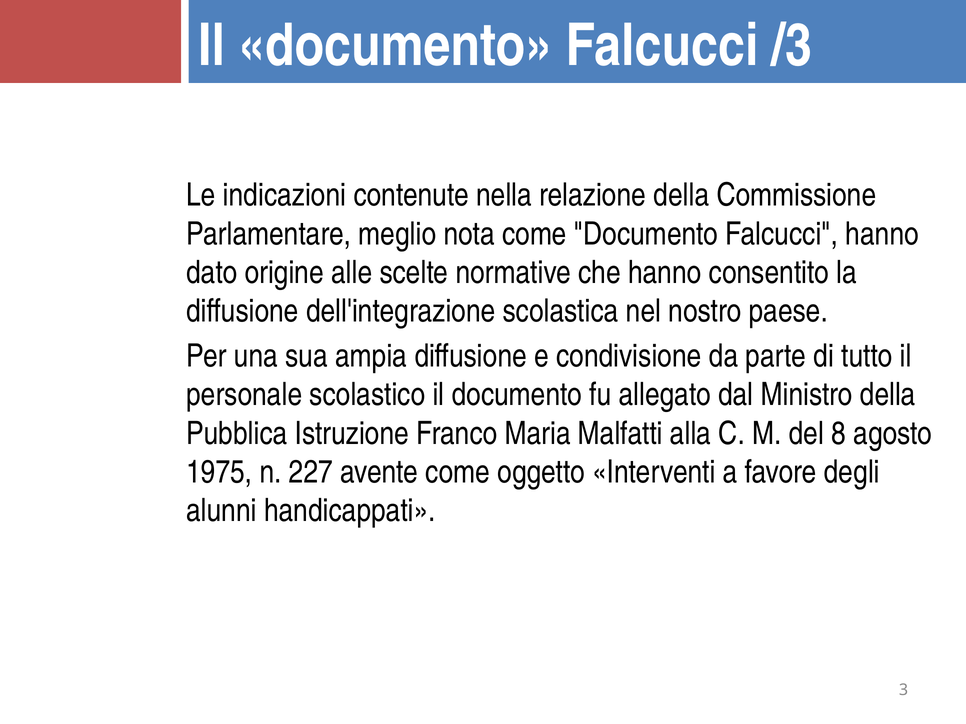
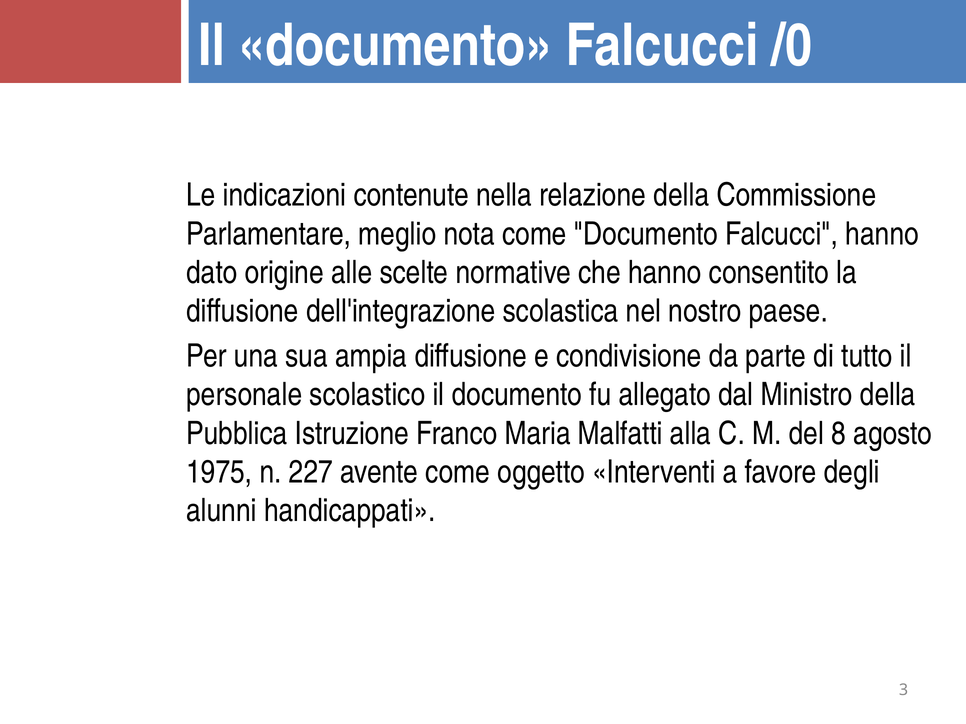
/3: /3 -> /0
